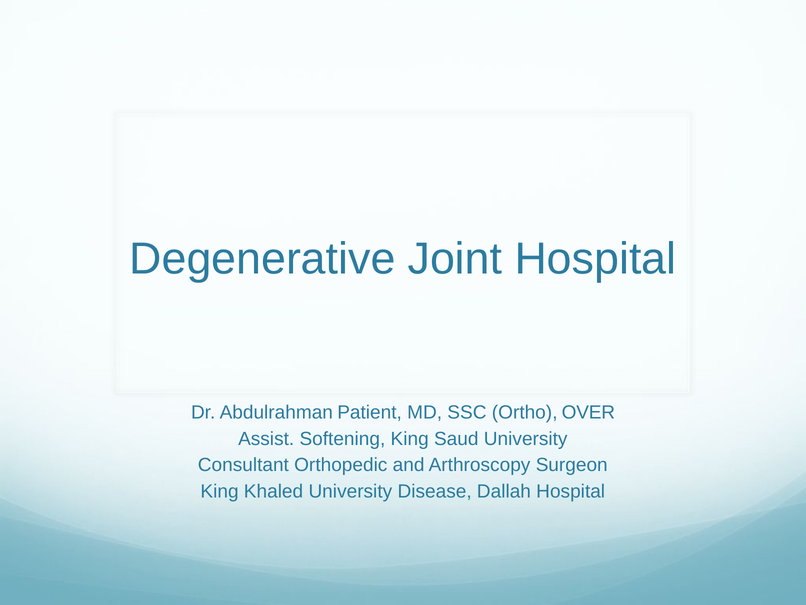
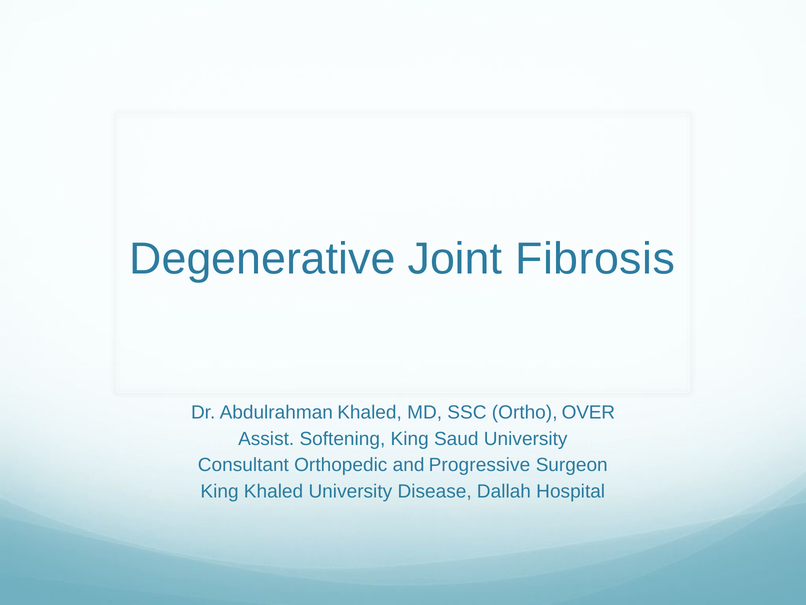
Joint Hospital: Hospital -> Fibrosis
Abdulrahman Patient: Patient -> Khaled
Arthroscopy: Arthroscopy -> Progressive
